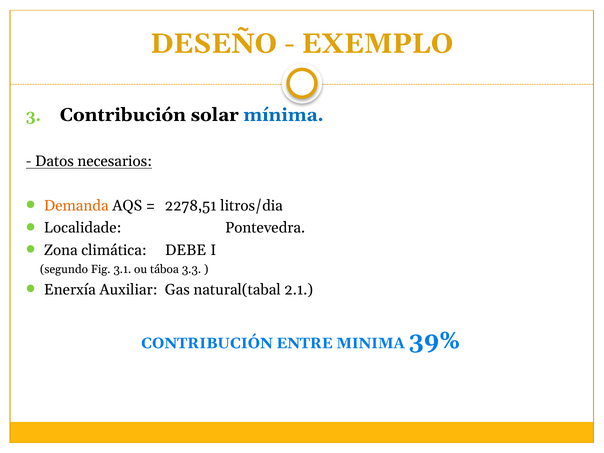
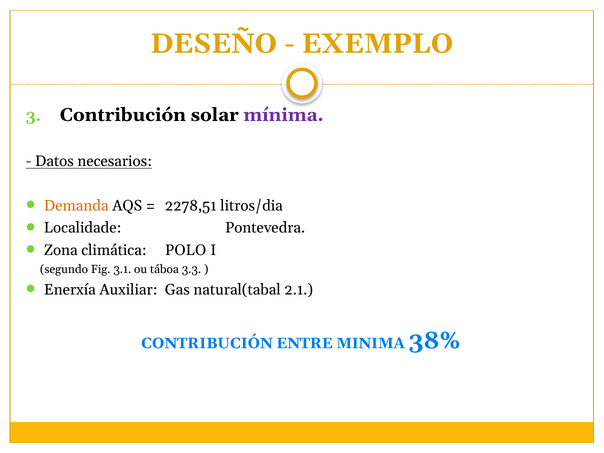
mínima colour: blue -> purple
DEBE: DEBE -> POLO
39%: 39% -> 38%
